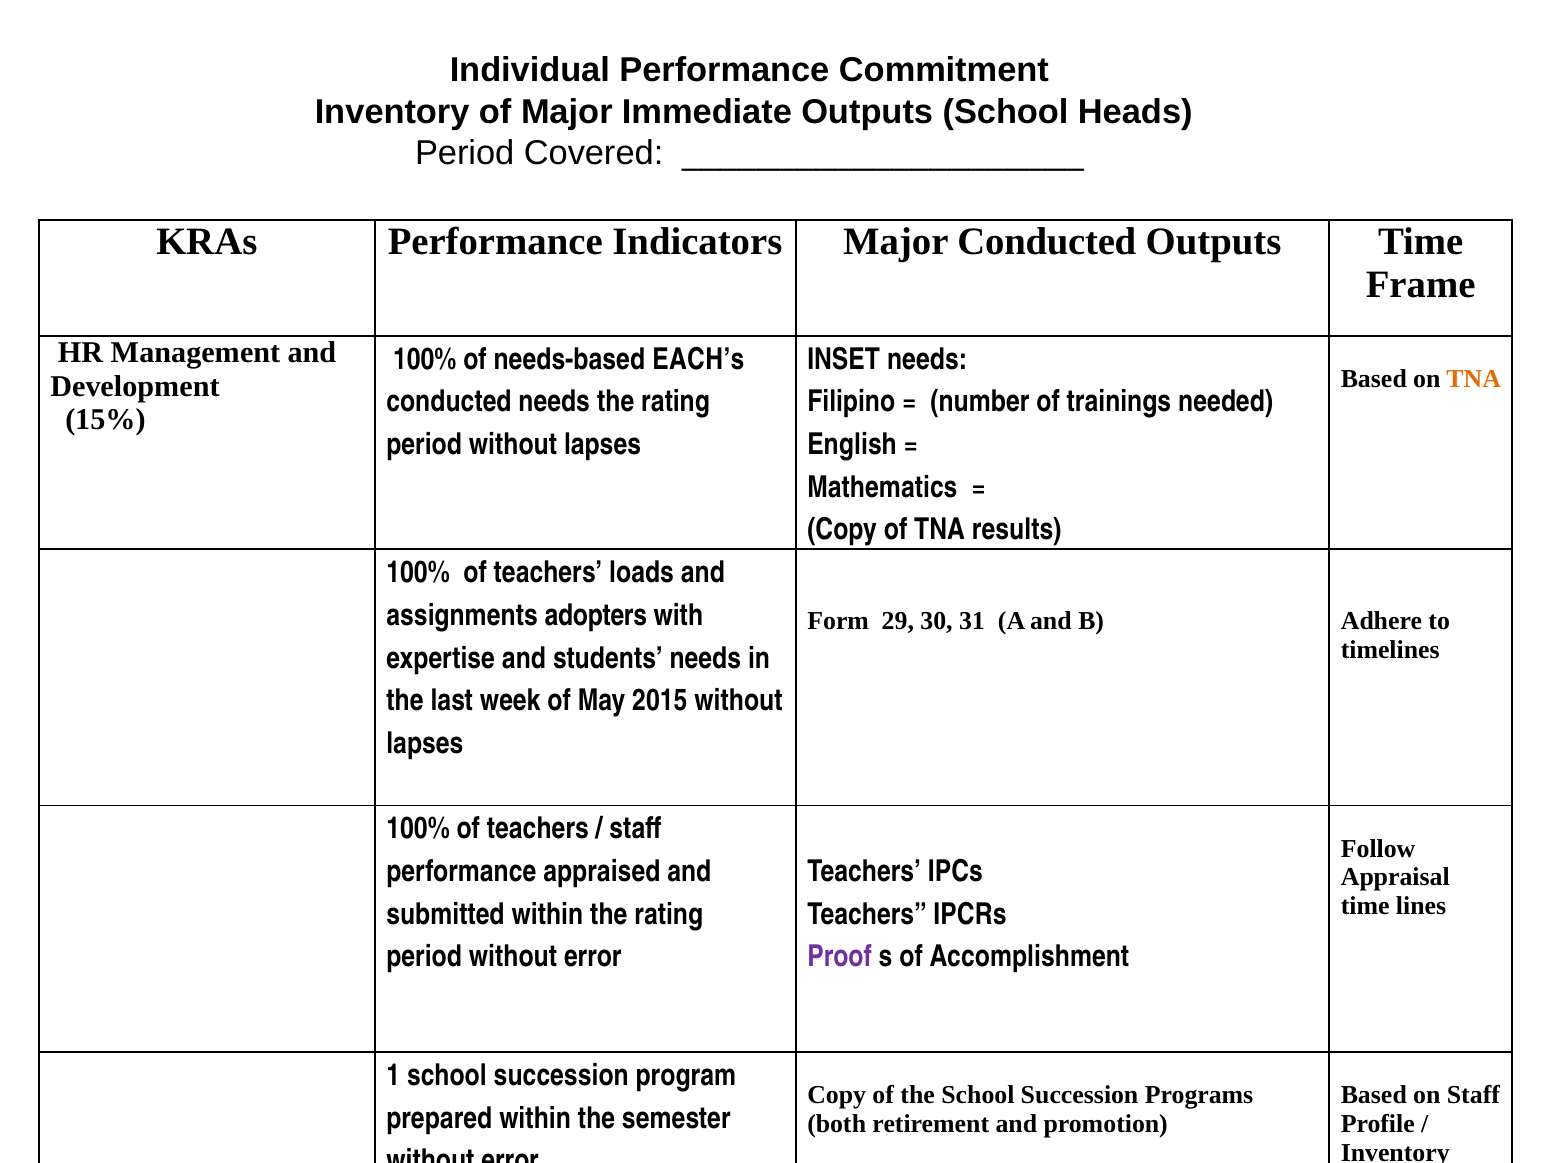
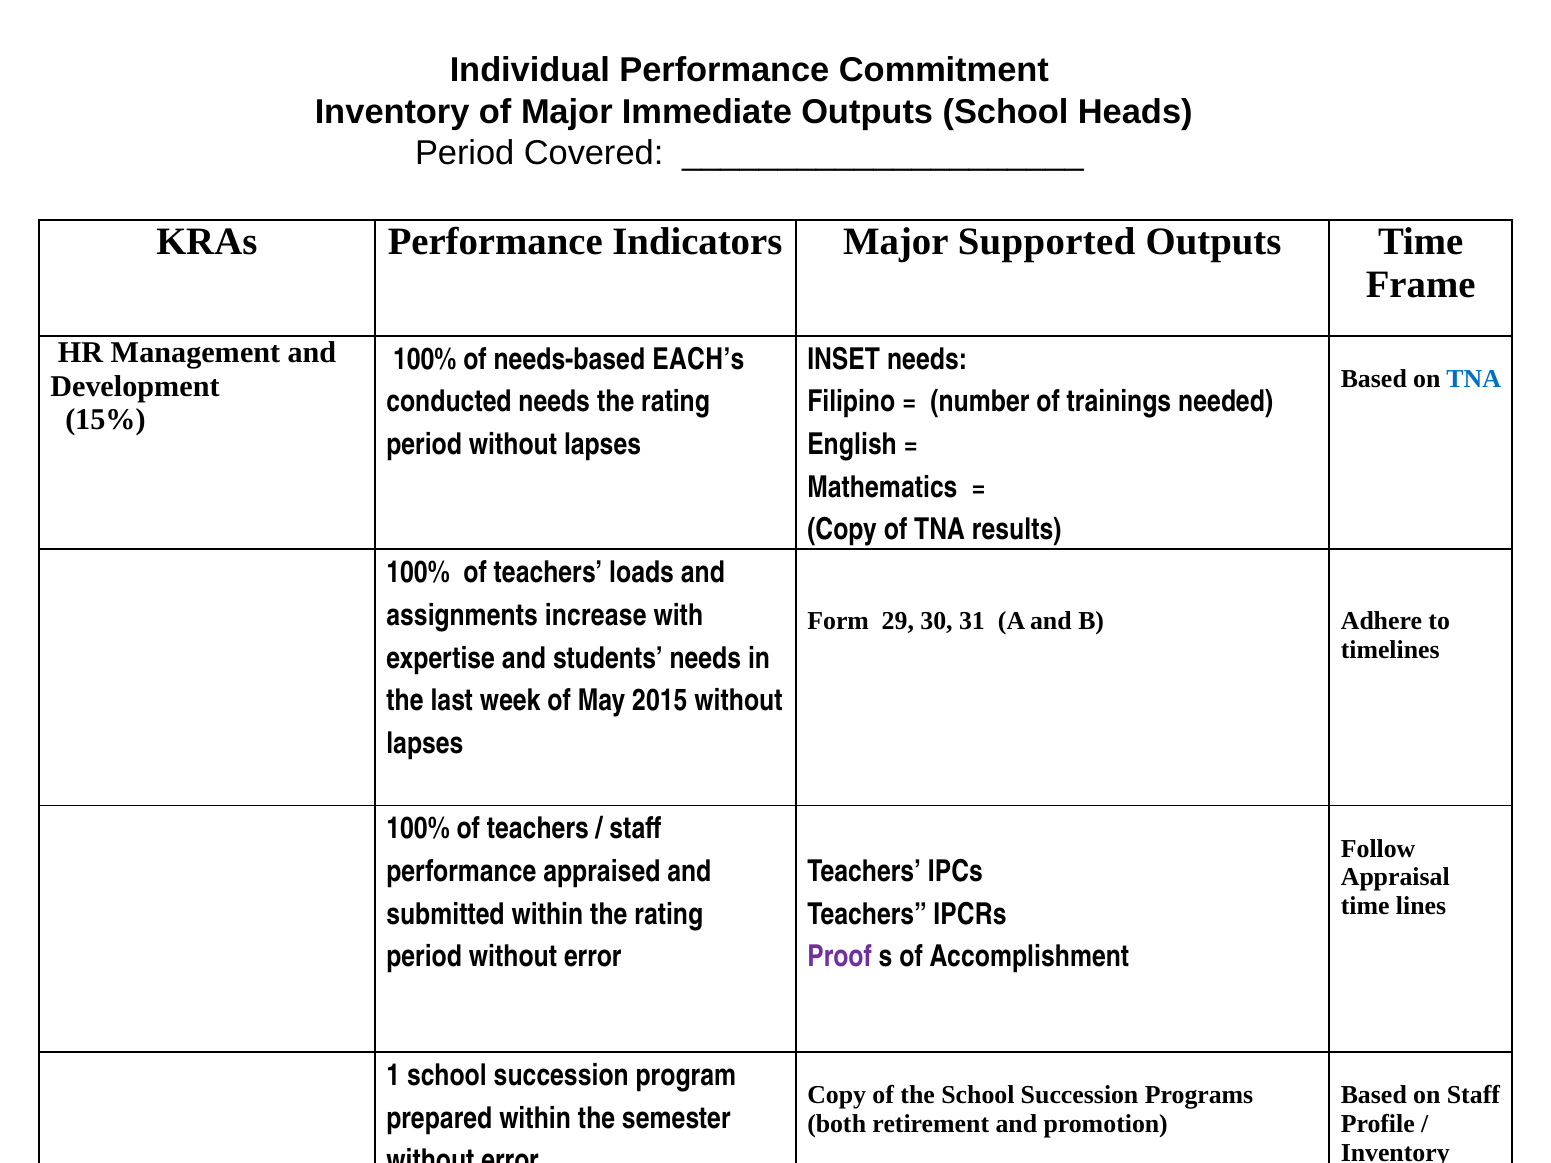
Major Conducted: Conducted -> Supported
TNA at (1474, 379) colour: orange -> blue
adopters: adopters -> increase
